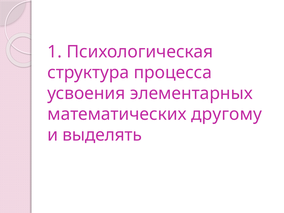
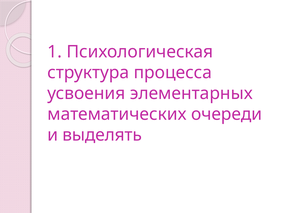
другому: другому -> очереди
